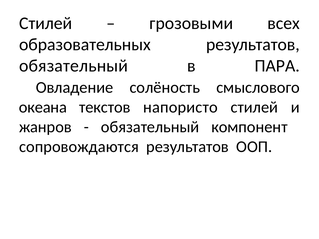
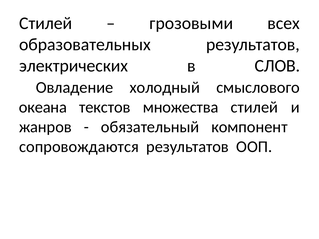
обязательный at (74, 66): обязательный -> электрических
ПАРА: ПАРА -> СЛОВ
солёность: солёность -> холодный
напористо: напористо -> множества
